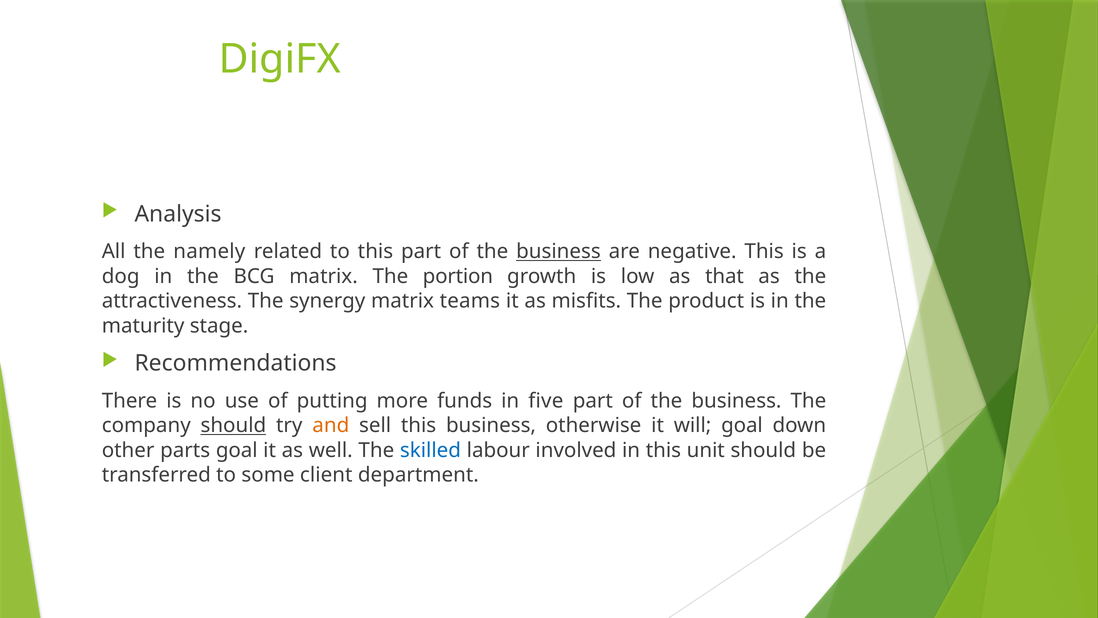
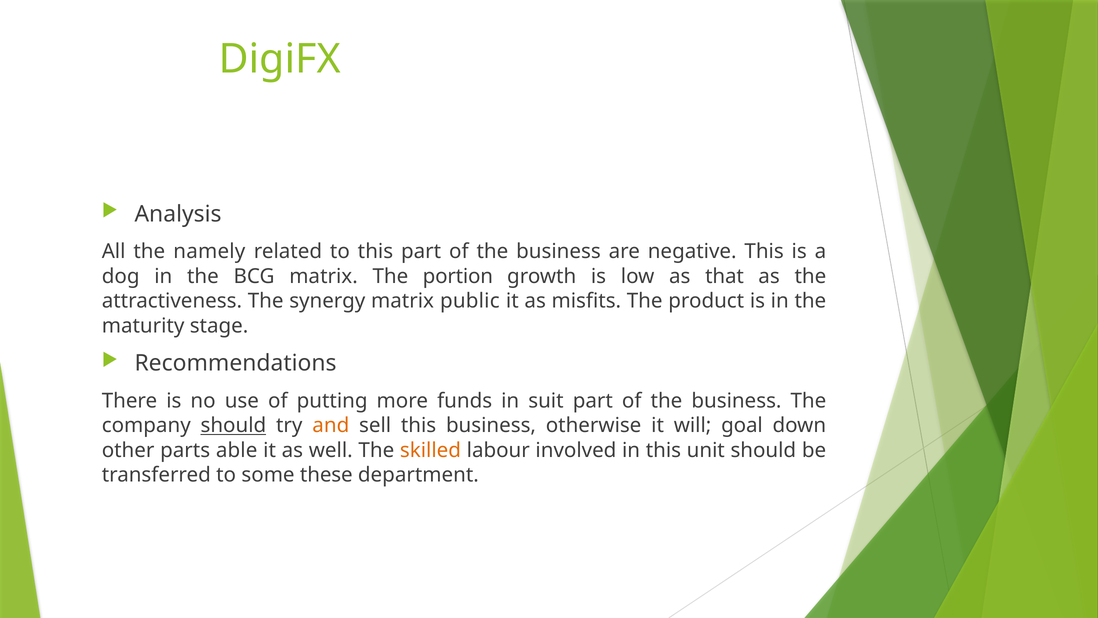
business at (558, 251) underline: present -> none
teams: teams -> public
five: five -> suit
parts goal: goal -> able
skilled colour: blue -> orange
client: client -> these
